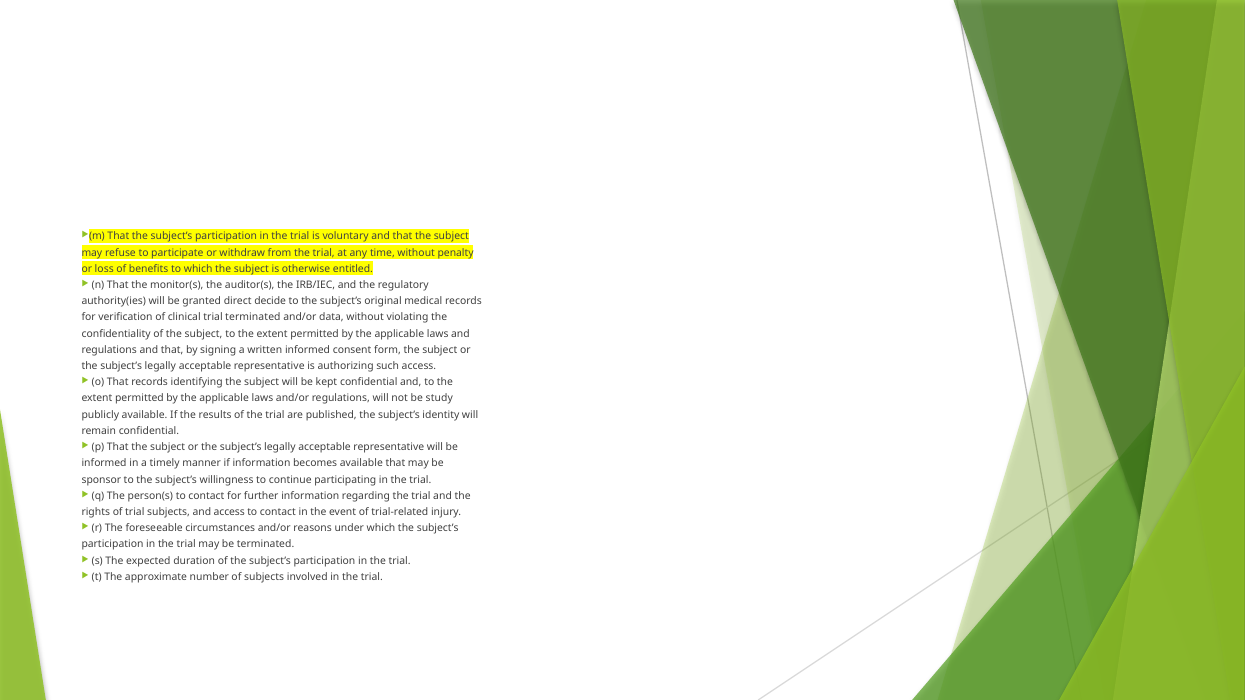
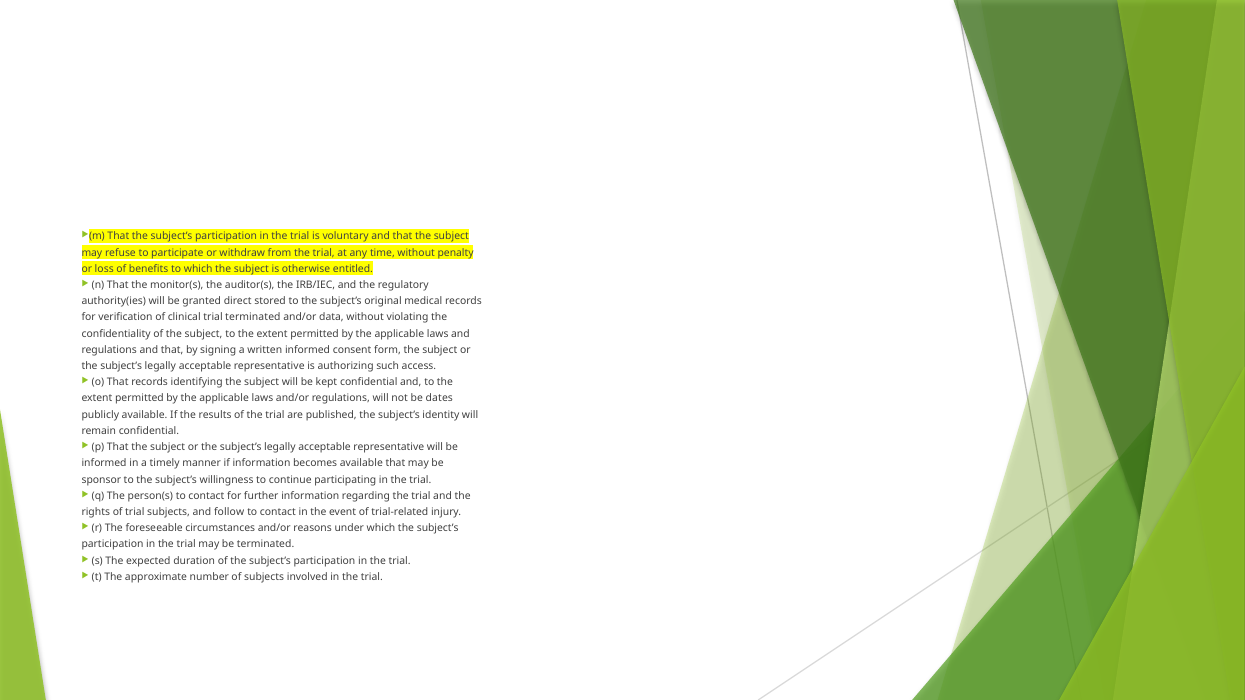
decide: decide -> stored
study: study -> dates
and access: access -> follow
